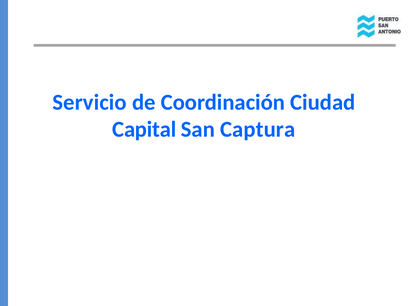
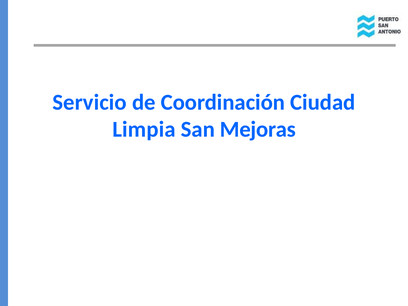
Capital: Capital -> Limpia
Captura: Captura -> Mejoras
